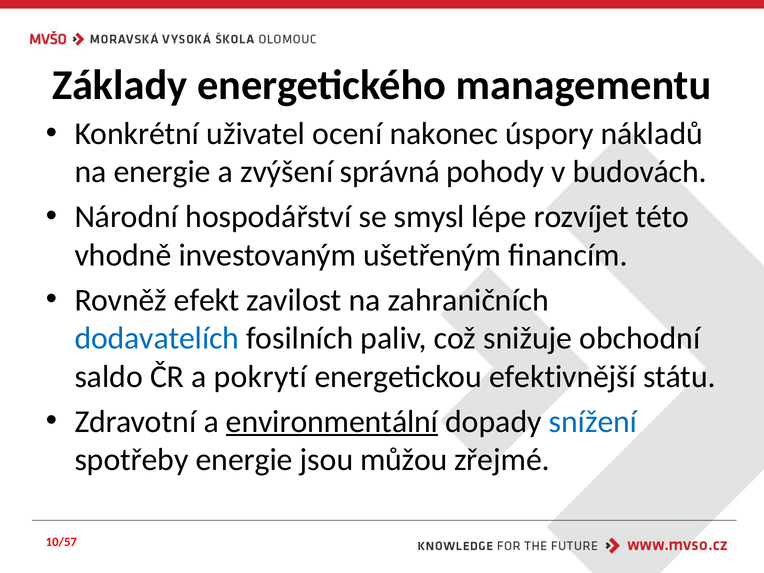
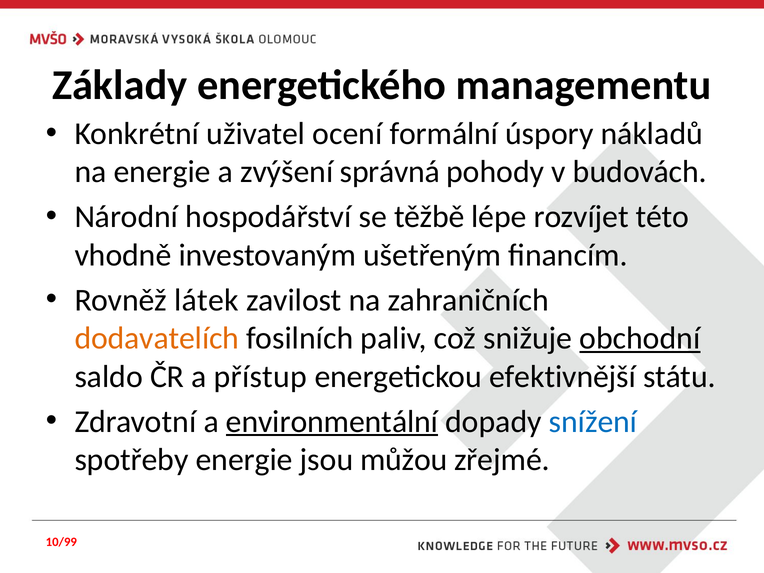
nakonec: nakonec -> formální
smysl: smysl -> těžbě
efekt: efekt -> látek
dodavatelích colour: blue -> orange
obchodní underline: none -> present
pokrytí: pokrytí -> přístup
10/57: 10/57 -> 10/99
